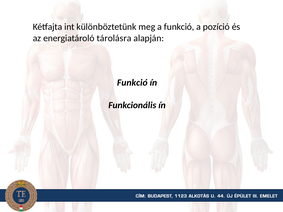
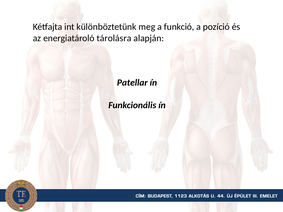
Funkció at (132, 83): Funkció -> Patellar
